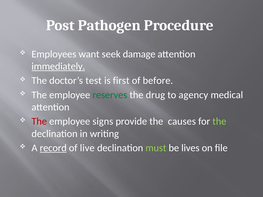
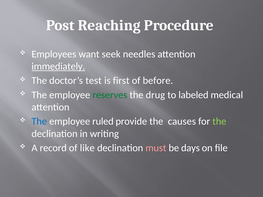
Pathogen: Pathogen -> Reaching
damage: damage -> needles
agency: agency -> labeled
The at (39, 122) colour: red -> blue
signs: signs -> ruled
record underline: present -> none
live: live -> like
must colour: light green -> pink
lives: lives -> days
